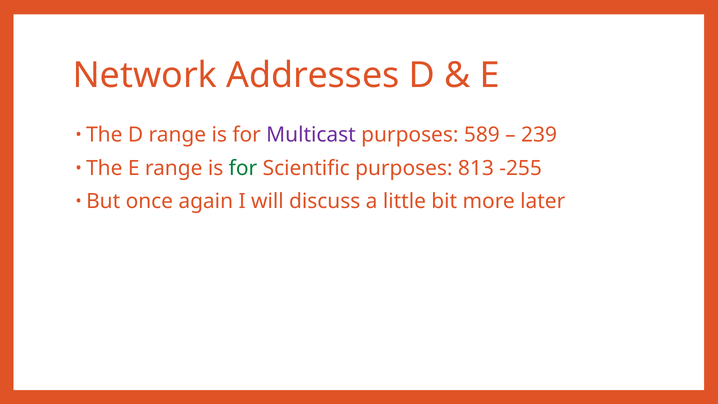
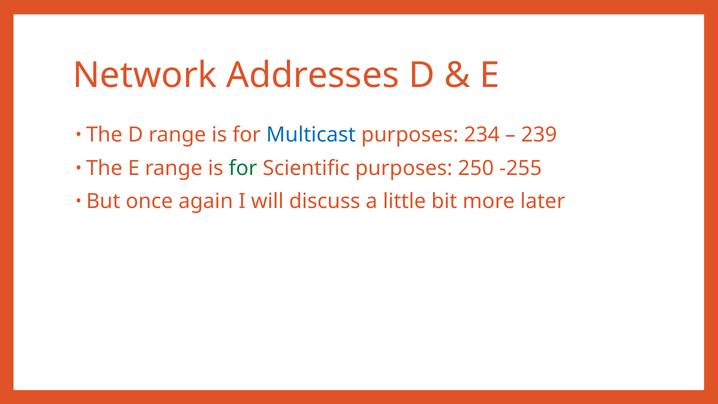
Multicast colour: purple -> blue
589: 589 -> 234
813: 813 -> 250
